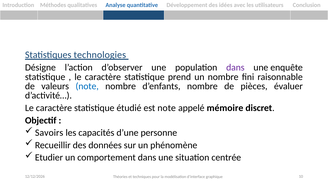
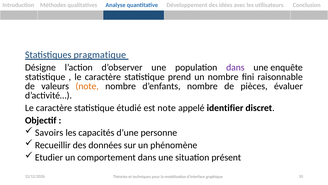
technologies: technologies -> pragmatique
note at (87, 86) colour: blue -> orange
mémoire: mémoire -> identifier
centrée: centrée -> présent
